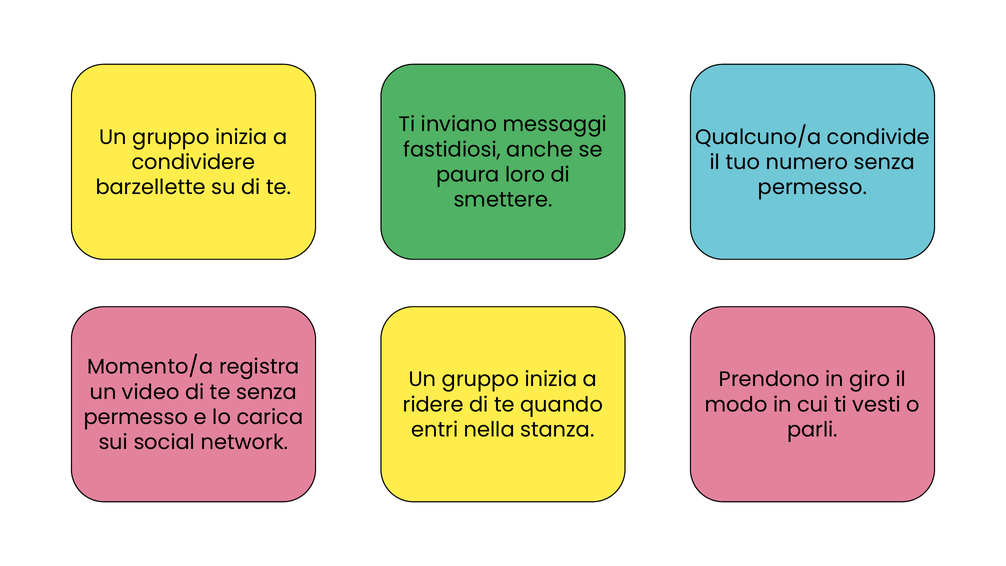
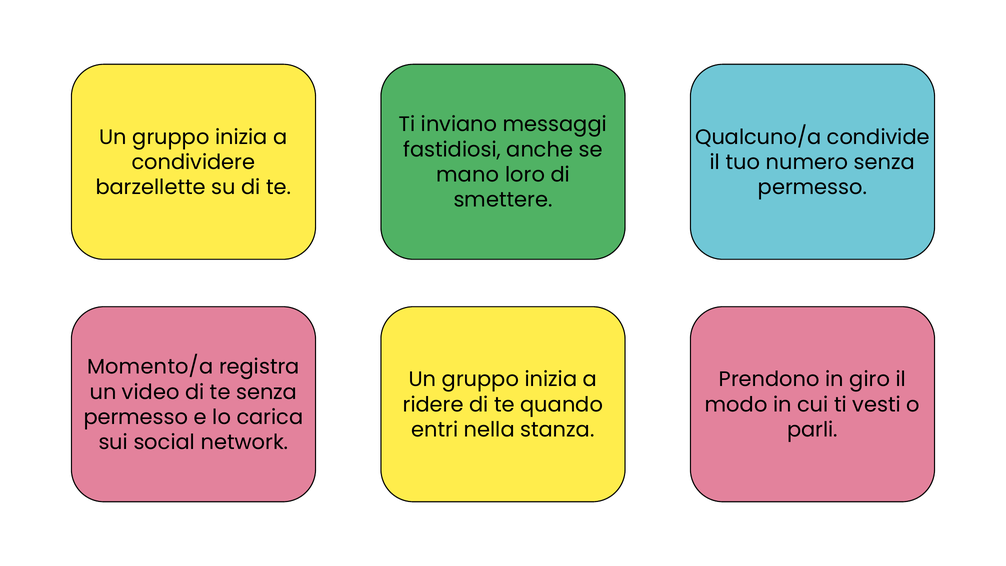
paura: paura -> mano
